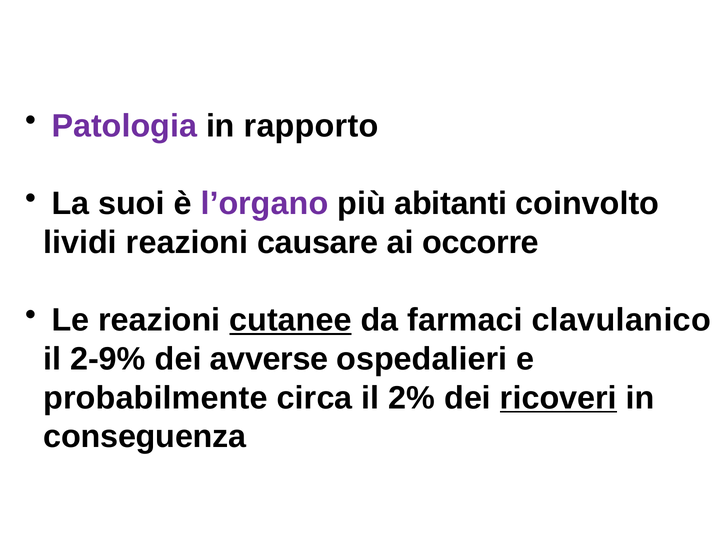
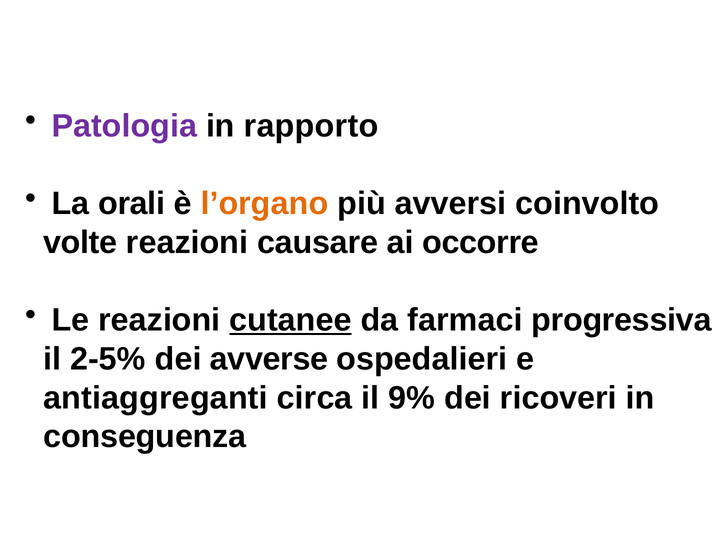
suoi: suoi -> orali
l’organo colour: purple -> orange
abitanti: abitanti -> avversi
lividi: lividi -> volte
clavulanico: clavulanico -> progressiva
2-9%: 2-9% -> 2-5%
probabilmente: probabilmente -> antiaggreganti
2%: 2% -> 9%
ricoveri underline: present -> none
